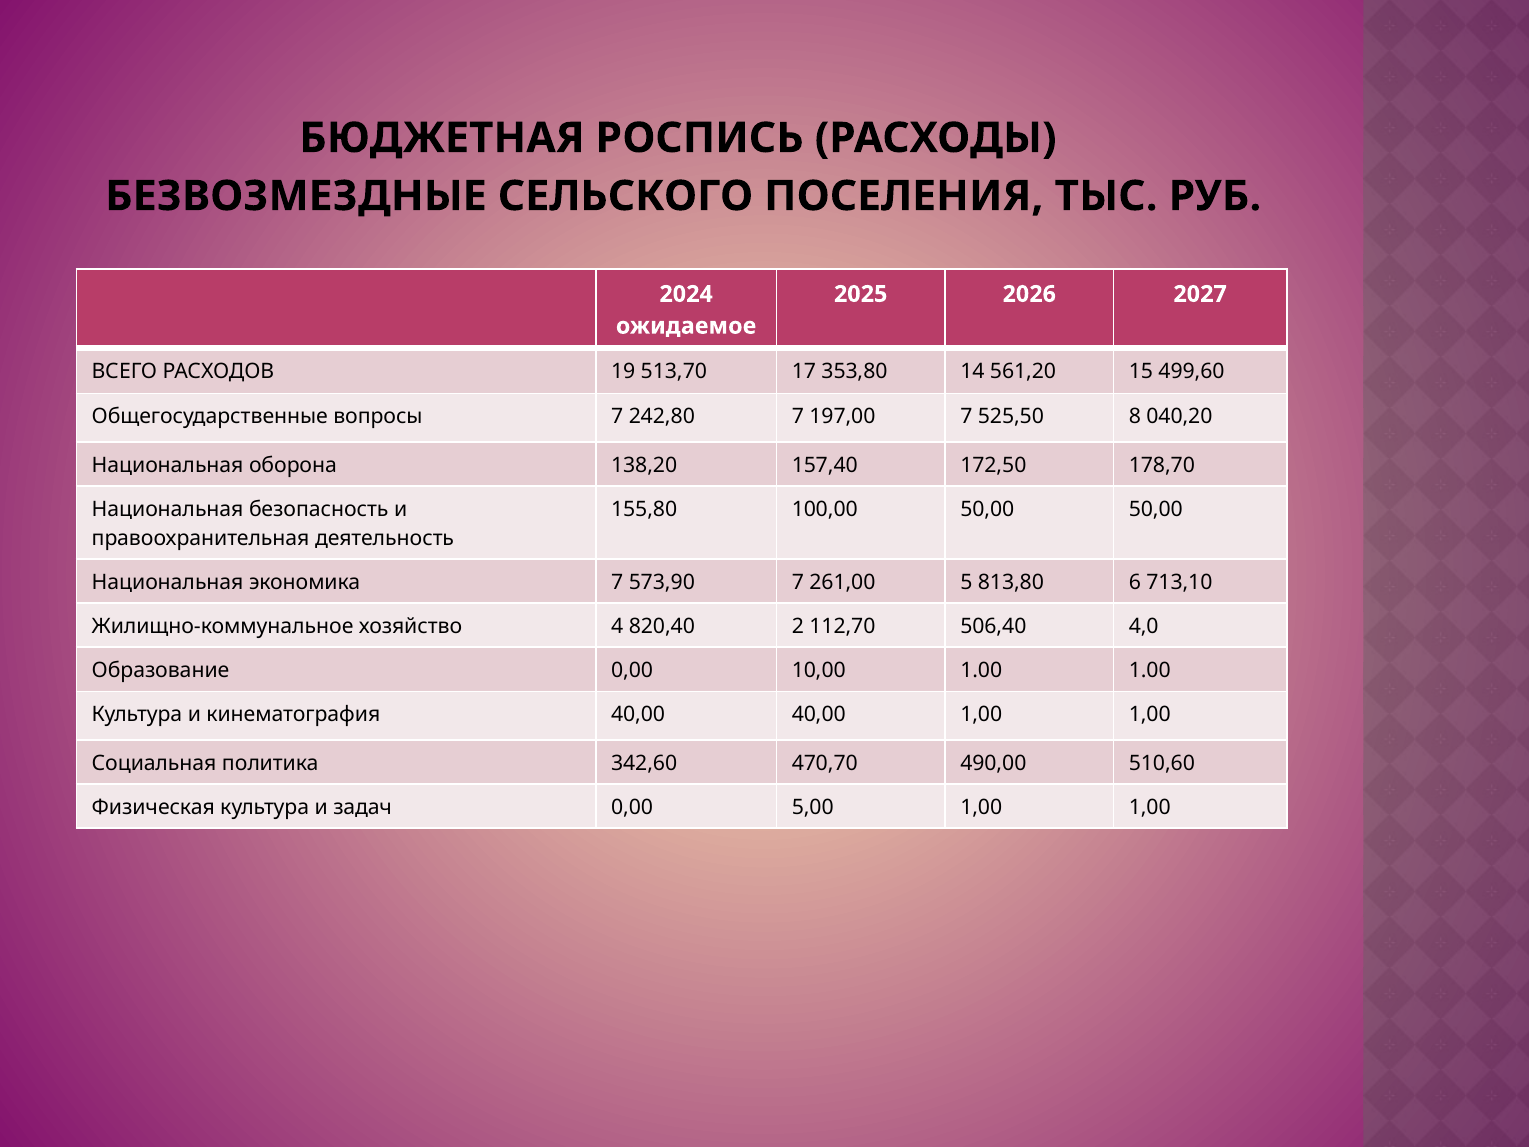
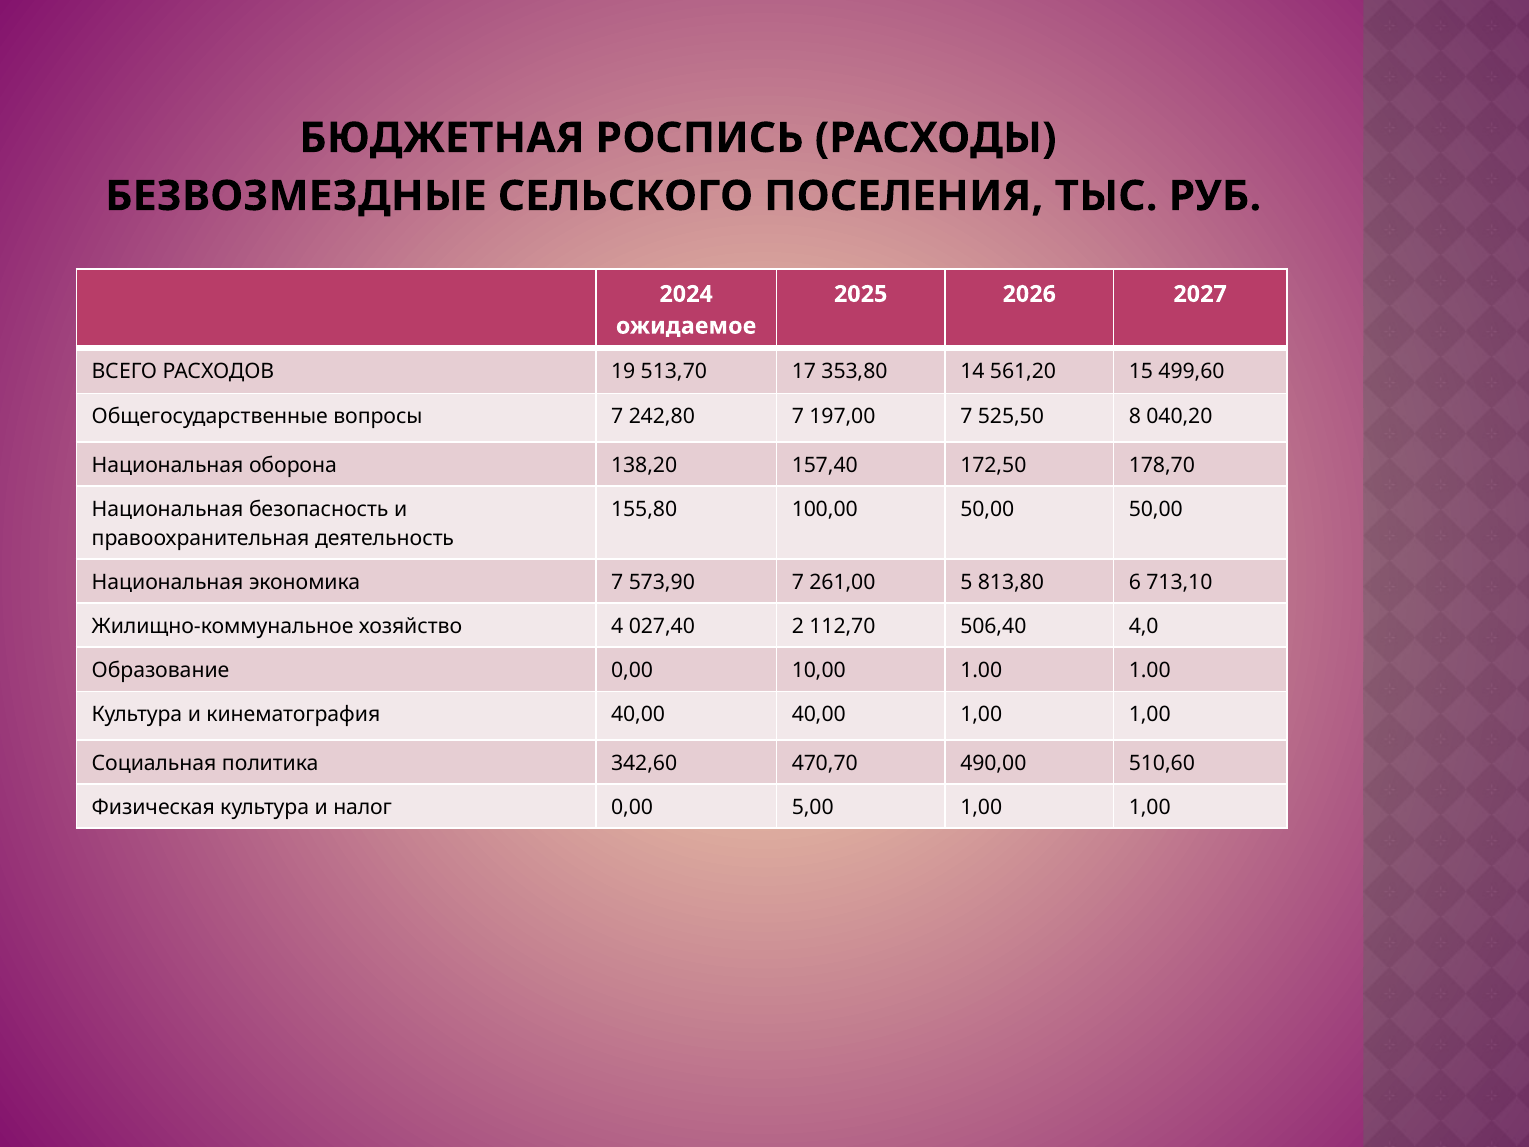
820,40: 820,40 -> 027,40
задач: задач -> налог
